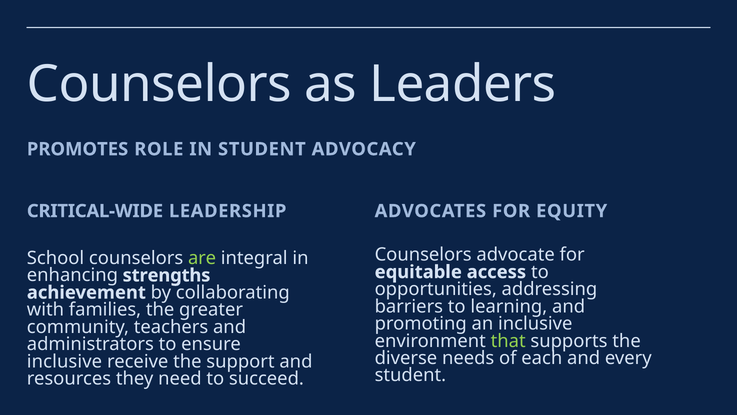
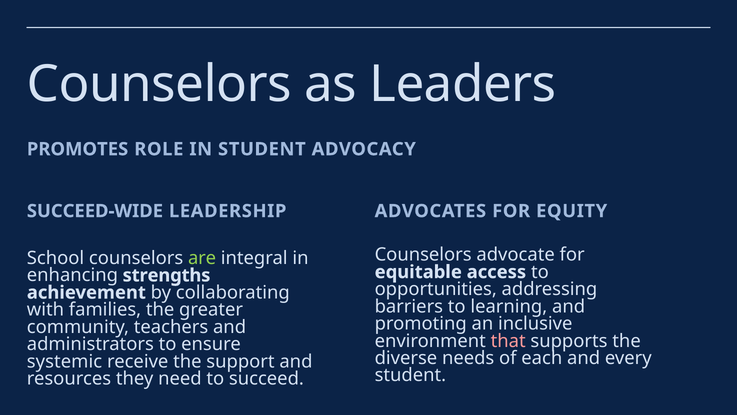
CRITICAL-WIDE: CRITICAL-WIDE -> SUCCEED-WIDE
that colour: light green -> pink
inclusive at (64, 361): inclusive -> systemic
